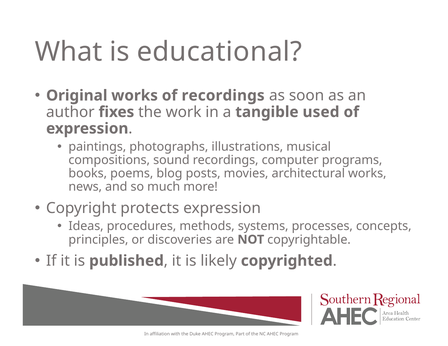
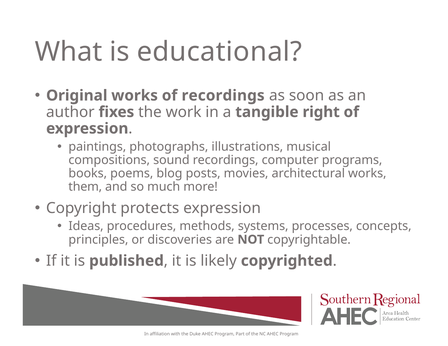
used: used -> right
news: news -> them
